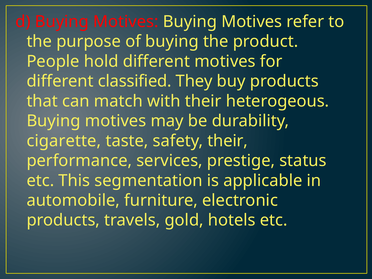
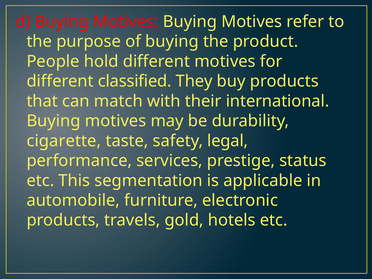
heterogeous: heterogeous -> international
safety their: their -> legal
